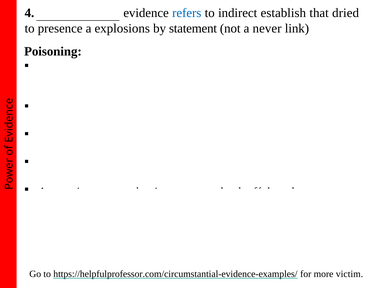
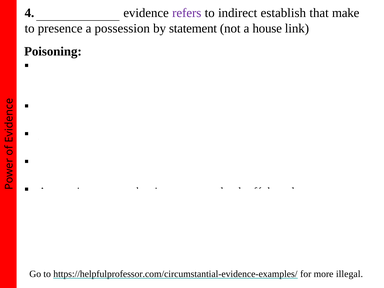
refers colour: blue -> purple
that dried: dried -> make
explosions: explosions -> possession
a never: never -> house
victim: victim -> illegal
